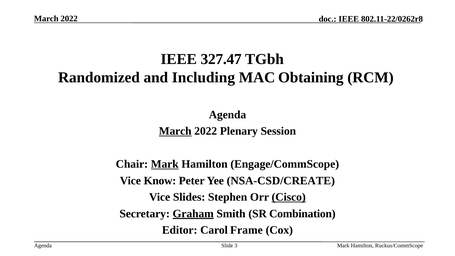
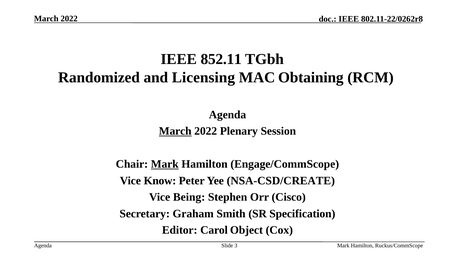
327.47: 327.47 -> 852.11
Including: Including -> Licensing
Slides: Slides -> Being
Cisco underline: present -> none
Graham underline: present -> none
Combination: Combination -> Specification
Frame: Frame -> Object
